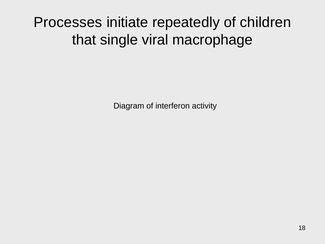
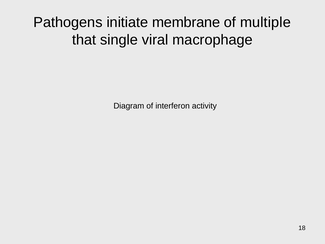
Processes: Processes -> Pathogens
repeatedly: repeatedly -> membrane
children: children -> multiple
